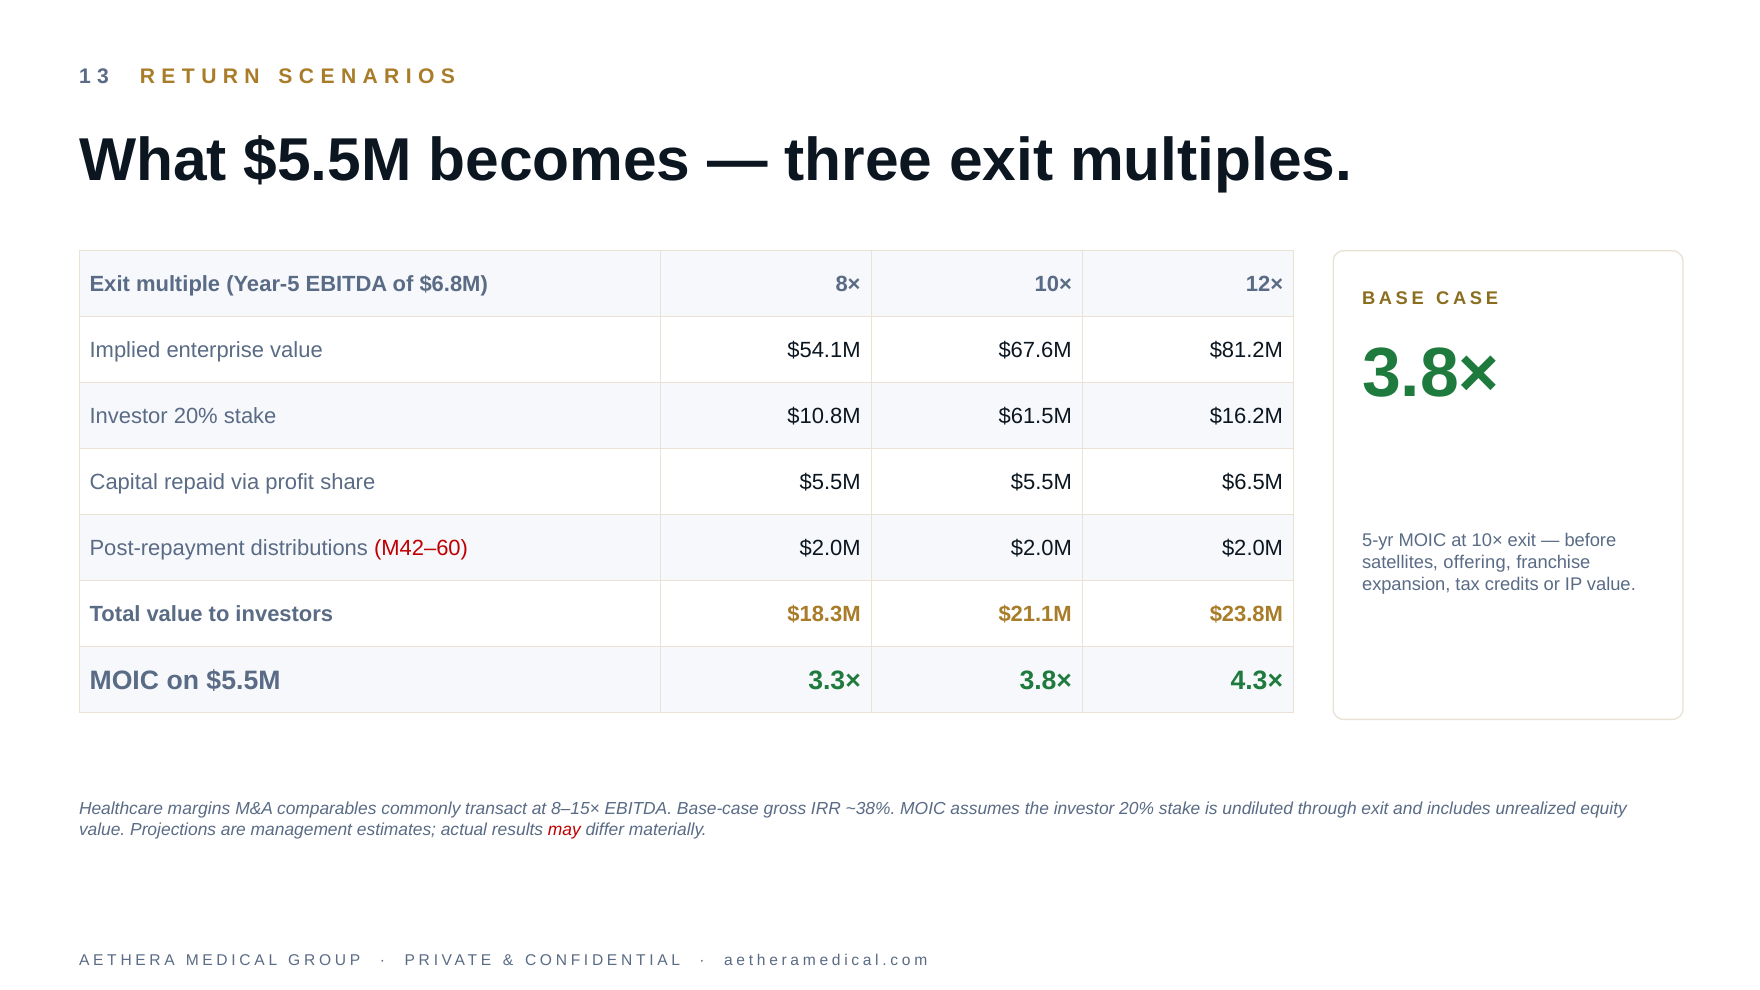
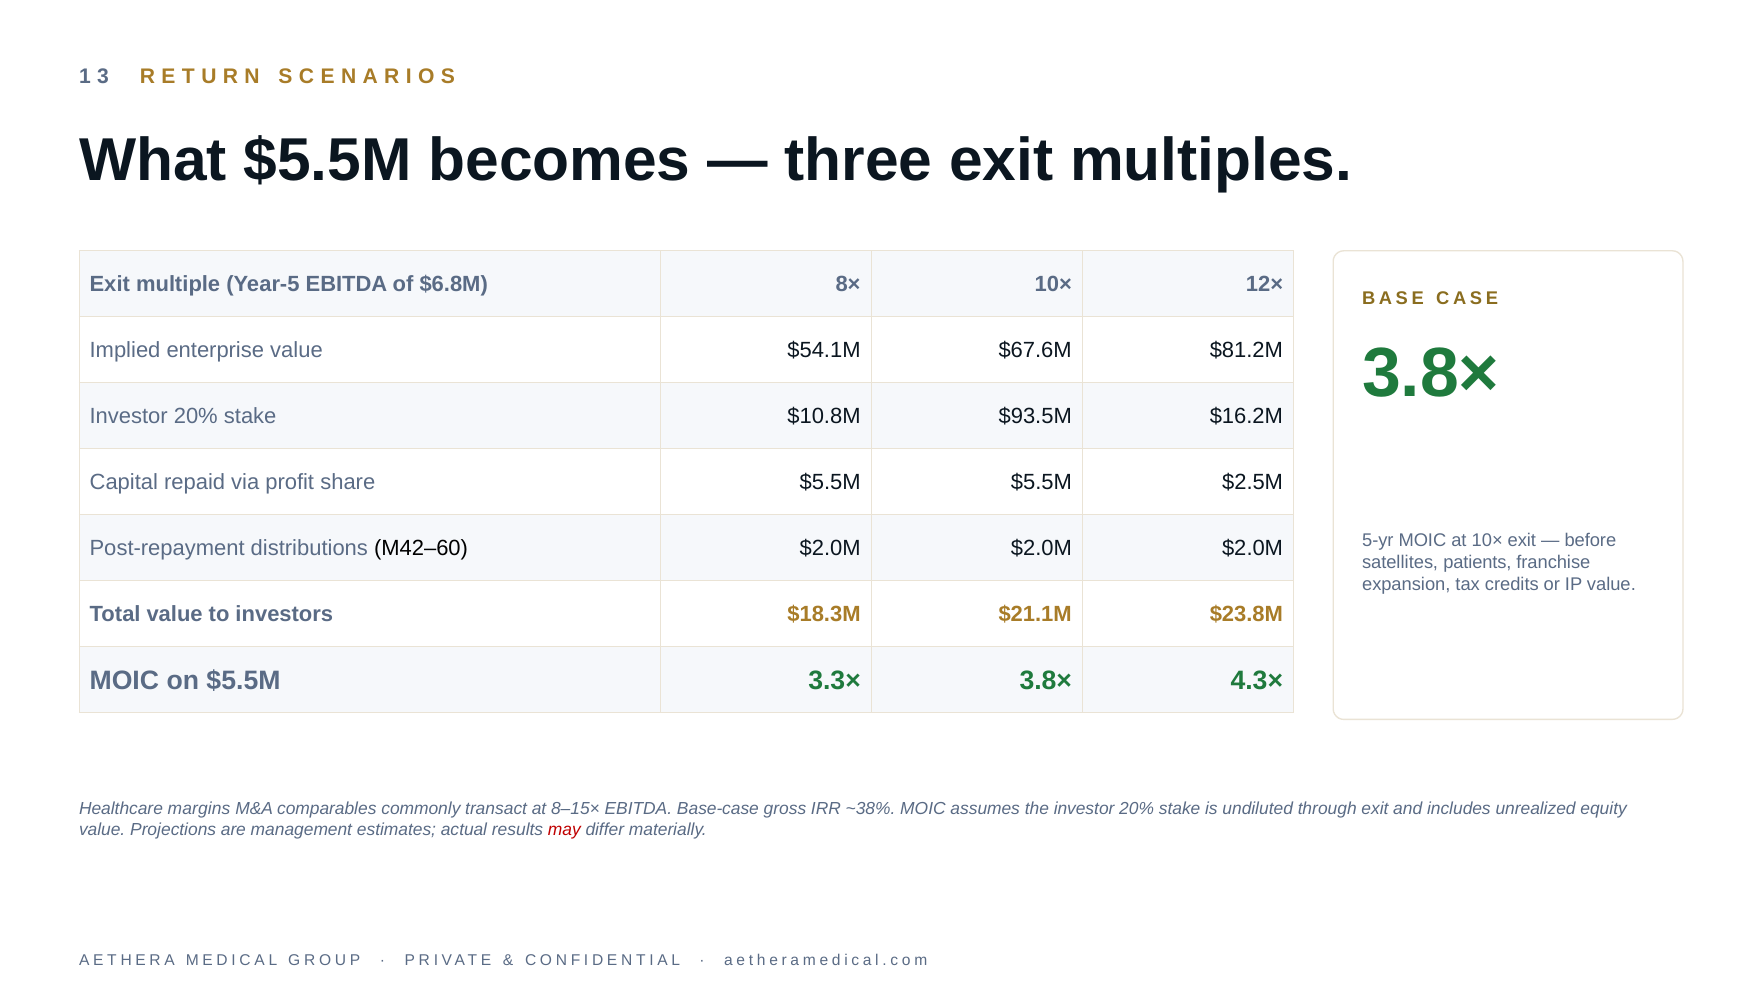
$61.5M: $61.5M -> $93.5M
$6.5M: $6.5M -> $2.5M
M42–60 colour: red -> black
offering: offering -> patients
